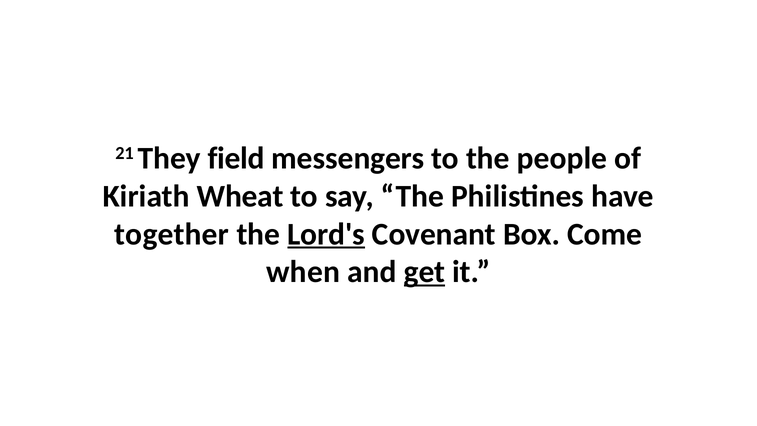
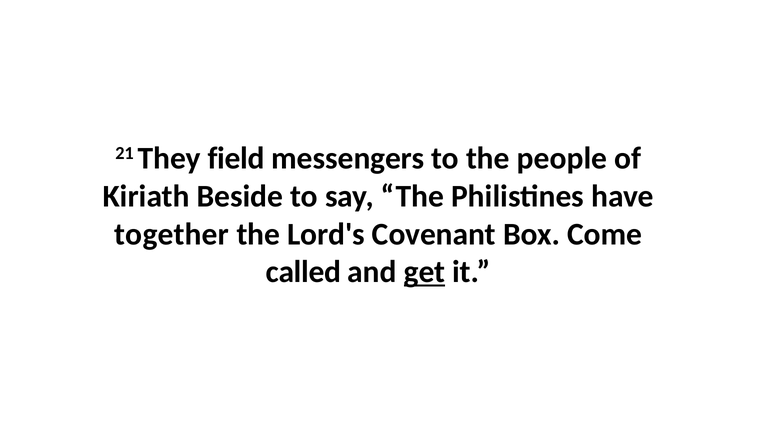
Wheat: Wheat -> Beside
Lord's underline: present -> none
when: when -> called
